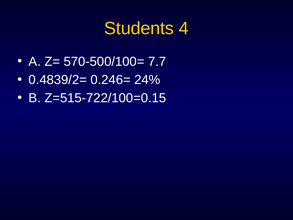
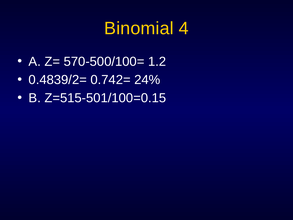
Students: Students -> Binomial
7.7: 7.7 -> 1.2
0.246=: 0.246= -> 0.742=
Z=515-722/100=0.15: Z=515-722/100=0.15 -> Z=515-501/100=0.15
